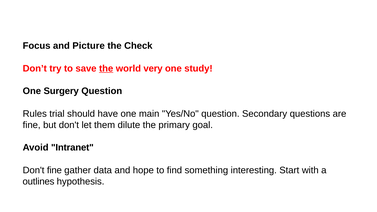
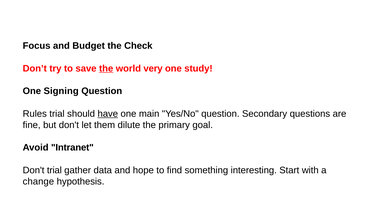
Picture: Picture -> Budget
Surgery: Surgery -> Signing
have underline: none -> present
Don't fine: fine -> trial
outlines: outlines -> change
